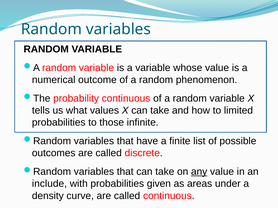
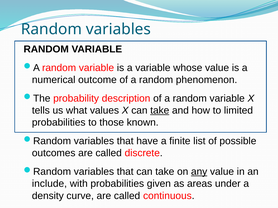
probability continuous: continuous -> description
take at (160, 111) underline: none -> present
infinite: infinite -> known
